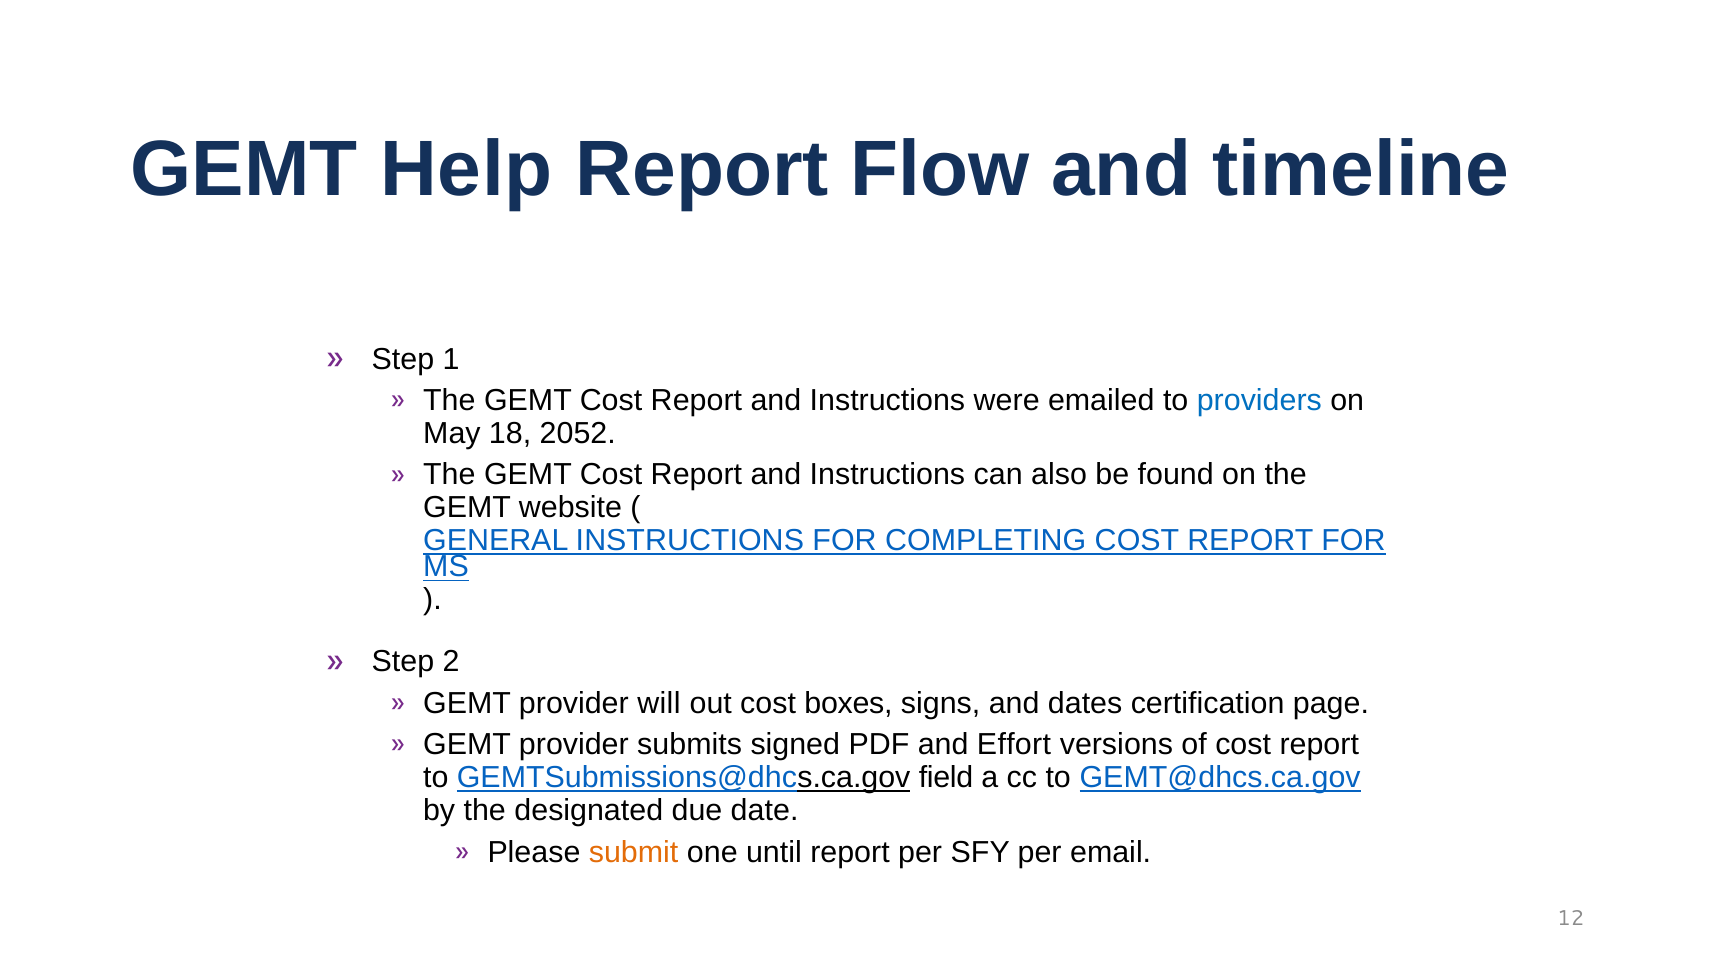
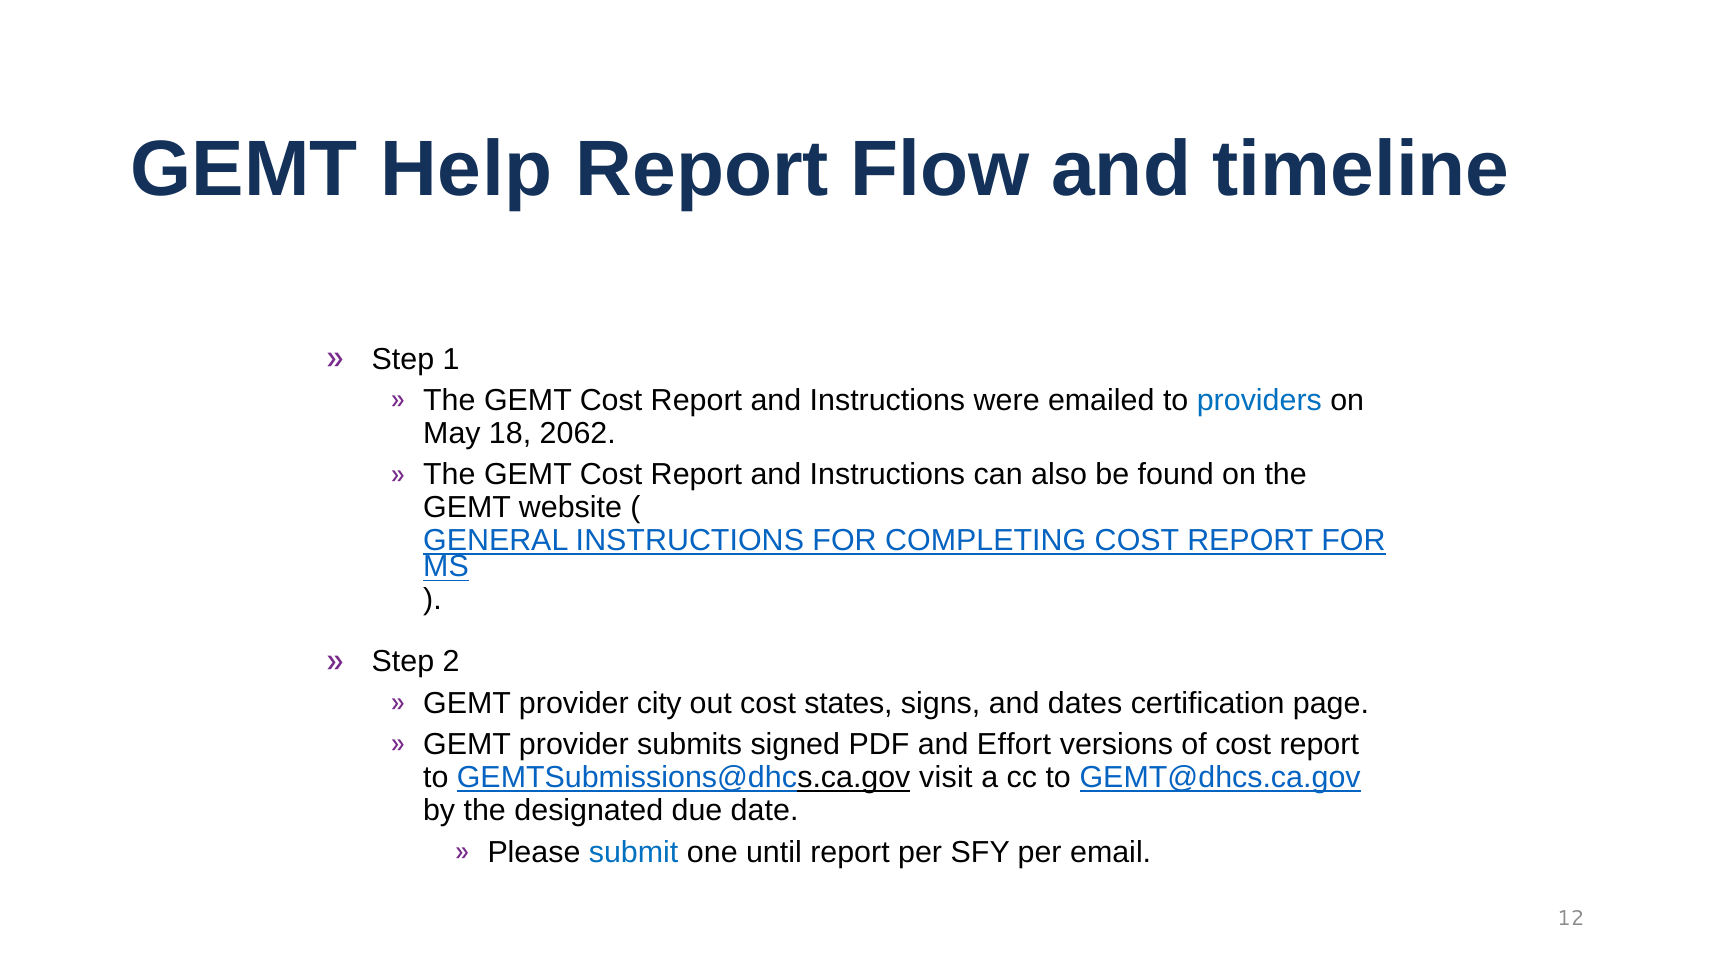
2052: 2052 -> 2062
will: will -> city
boxes: boxes -> states
field: field -> visit
submit colour: orange -> blue
